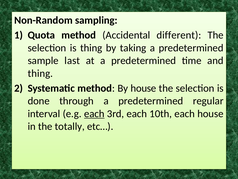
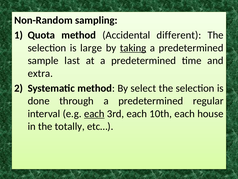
is thing: thing -> large
taking underline: none -> present
thing at (40, 73): thing -> extra
By house: house -> select
